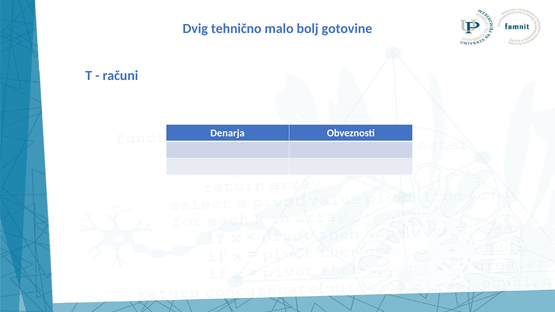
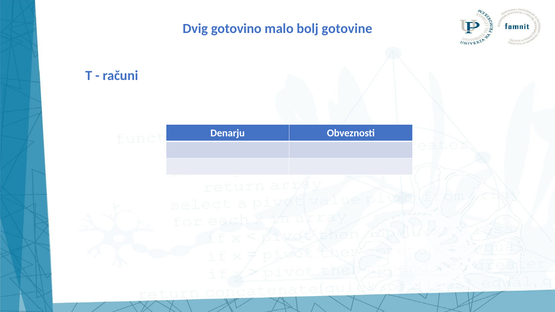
tehnično: tehnično -> gotovino
Denarja: Denarja -> Denarju
